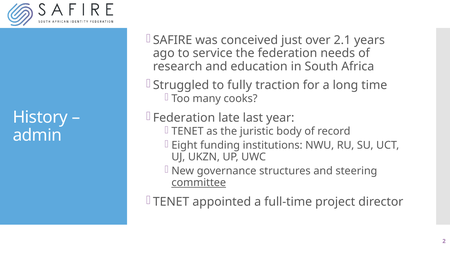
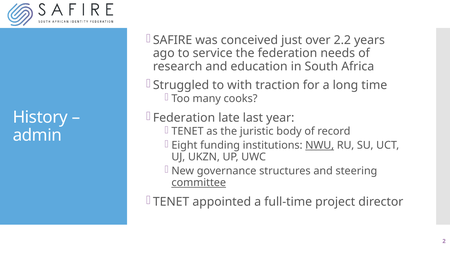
2.1: 2.1 -> 2.2
fully: fully -> with
NWU underline: none -> present
